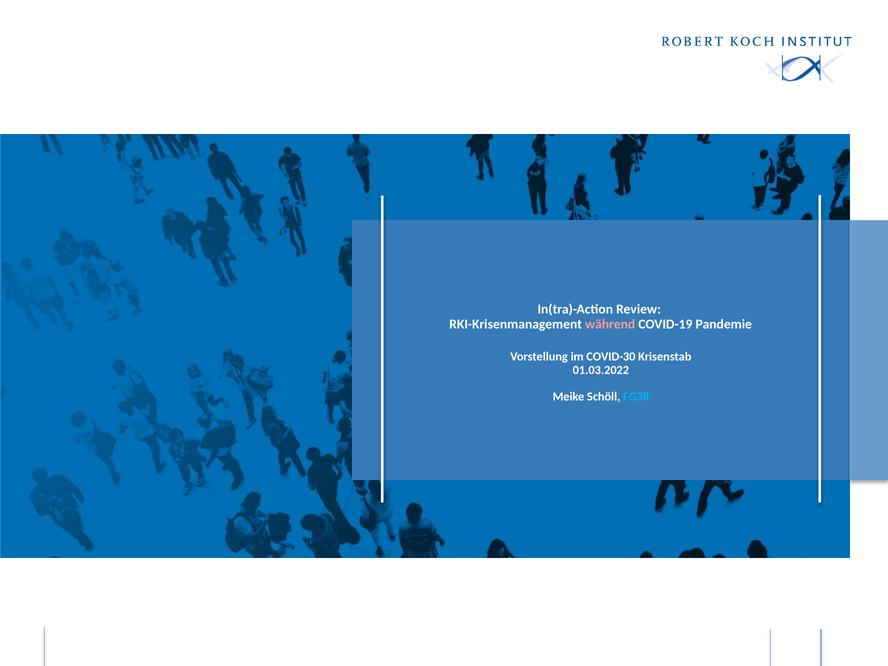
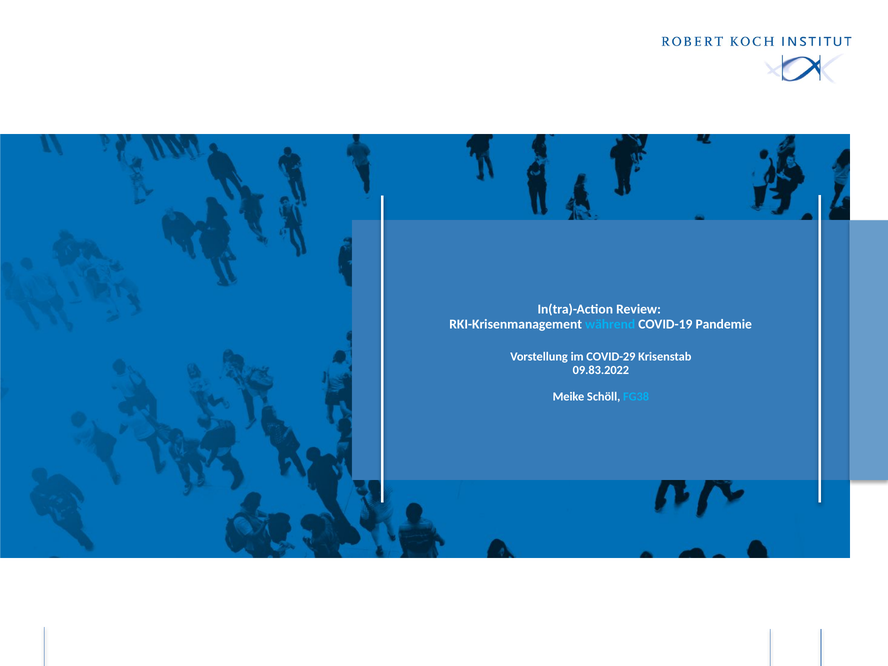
während colour: pink -> light blue
COVID-30: COVID-30 -> COVID-29
01.03.2022: 01.03.2022 -> 09.83.2022
